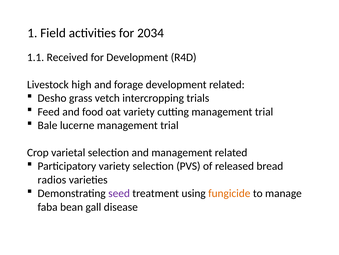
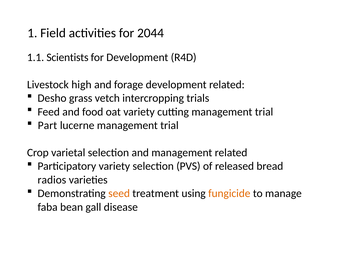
2034: 2034 -> 2044
Received: Received -> Scientists
Bale: Bale -> Part
seed colour: purple -> orange
